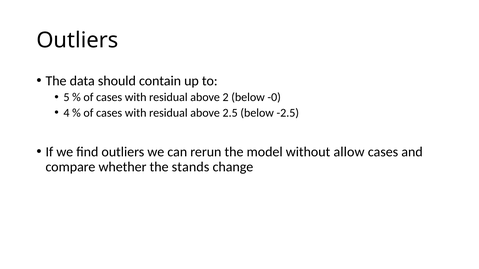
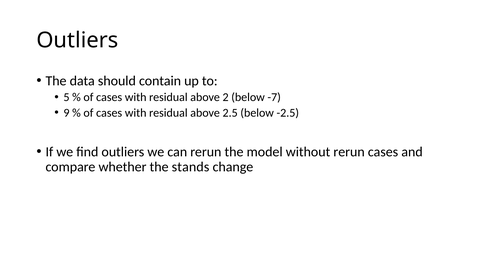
-0: -0 -> -7
4: 4 -> 9
without allow: allow -> rerun
